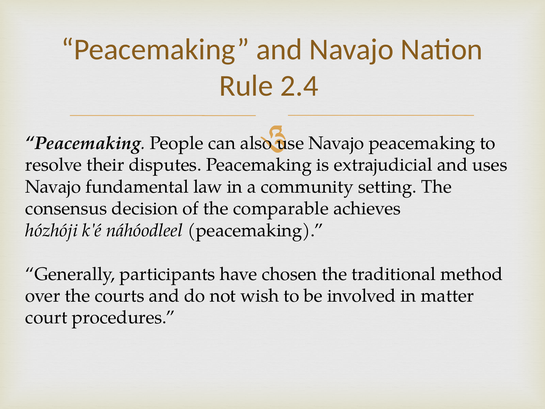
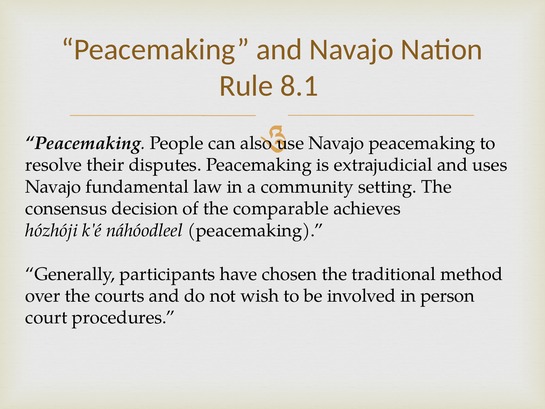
2.4: 2.4 -> 8.1
matter: matter -> person
